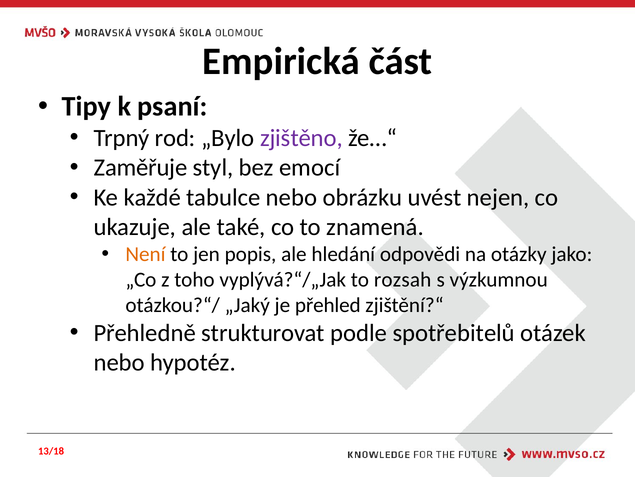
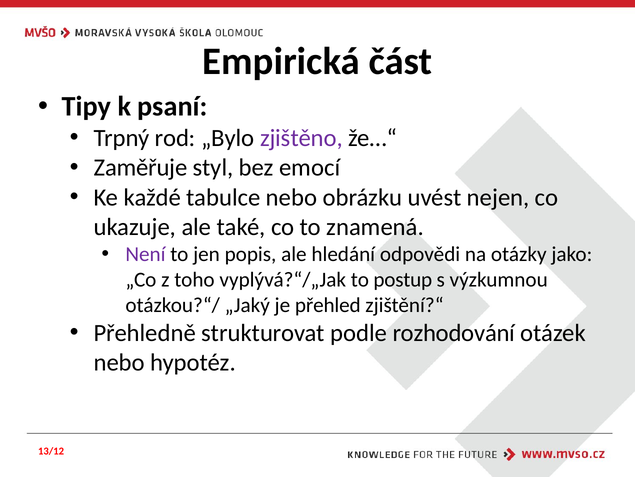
Není colour: orange -> purple
rozsah: rozsah -> postup
spotřebitelů: spotřebitelů -> rozhodování
13/18: 13/18 -> 13/12
